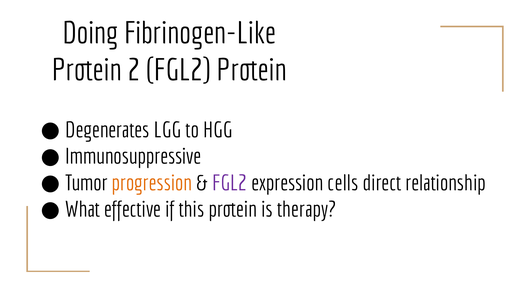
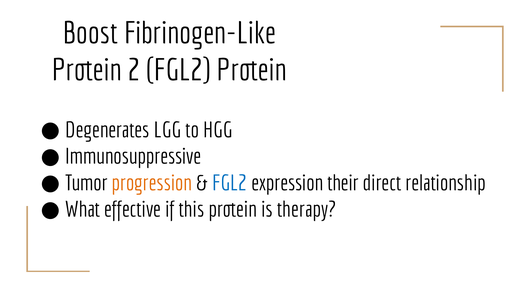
Doing: Doing -> Boost
FGL2 at (230, 183) colour: purple -> blue
cells: cells -> their
